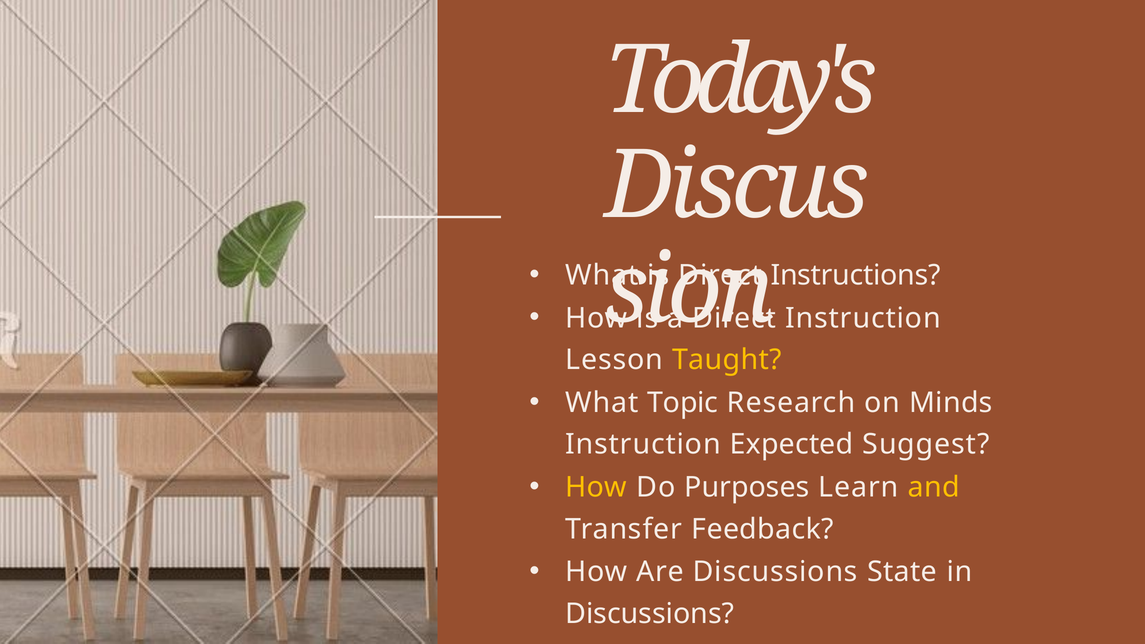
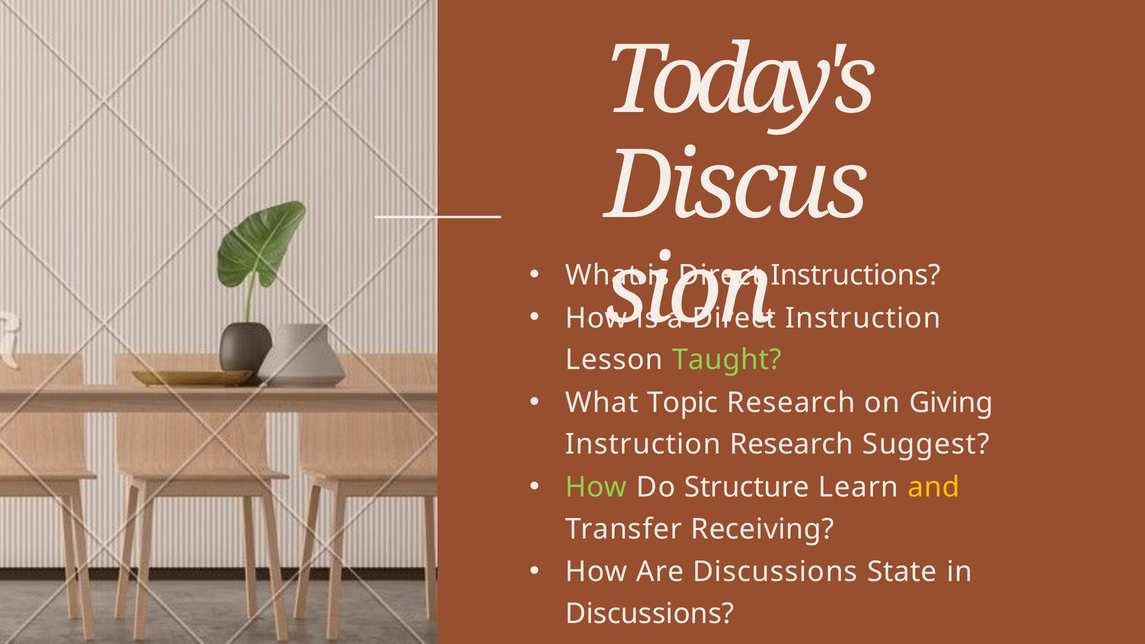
Taught colour: yellow -> light green
Minds: Minds -> Giving
Instruction Expected: Expected -> Research
How at (596, 487) colour: yellow -> light green
Purposes: Purposes -> Structure
Feedback: Feedback -> Receiving
